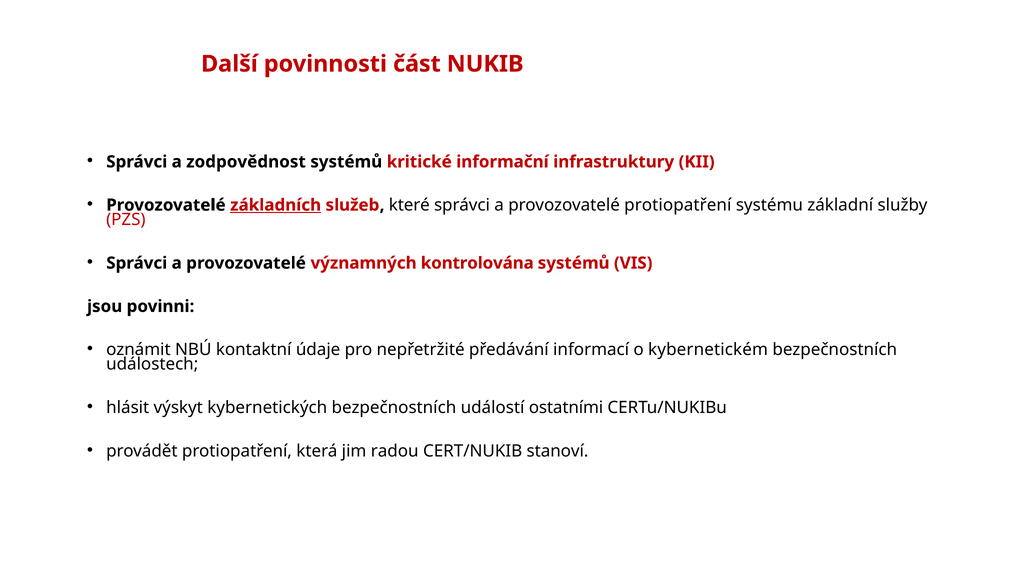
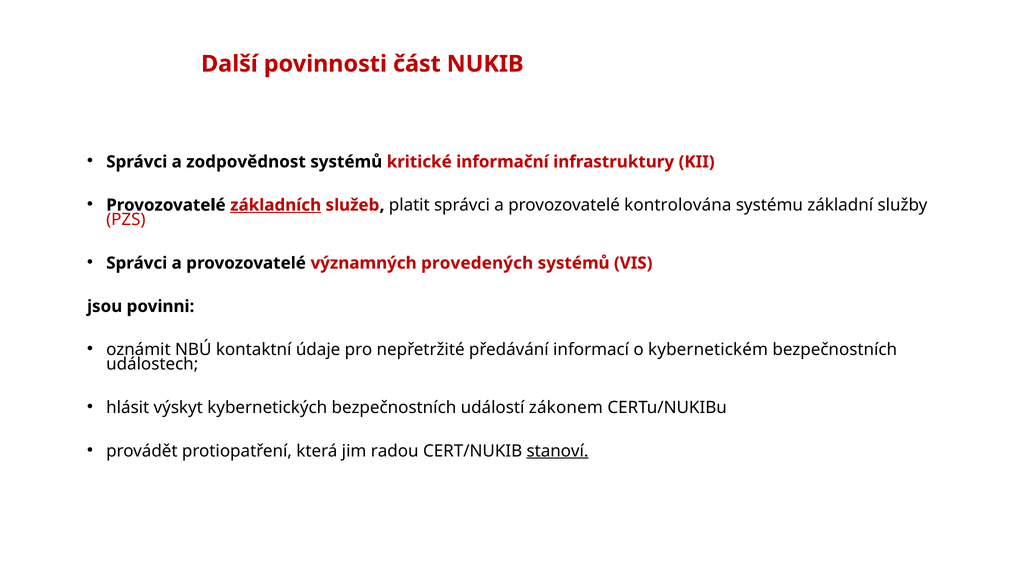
které: které -> platit
provozovatelé protiopatření: protiopatření -> kontrolována
kontrolována: kontrolována -> provedených
ostatními: ostatními -> zákonem
stanoví underline: none -> present
